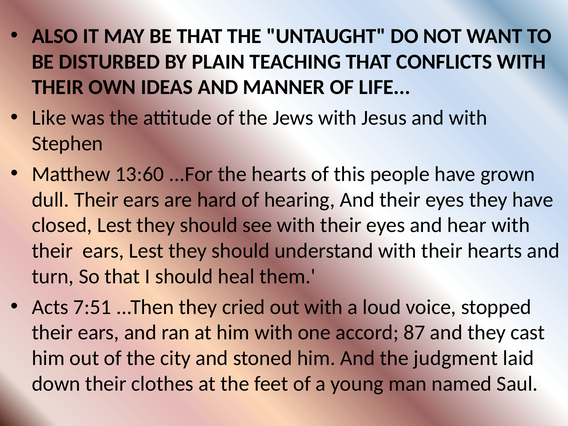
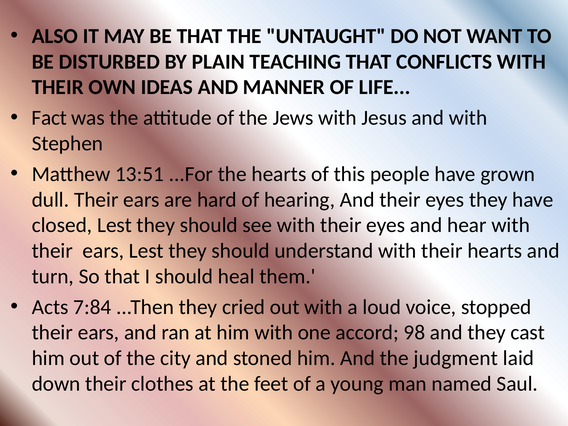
Like: Like -> Fact
13:60: 13:60 -> 13:51
7:51: 7:51 -> 7:84
87: 87 -> 98
